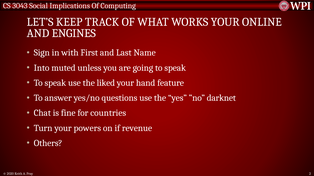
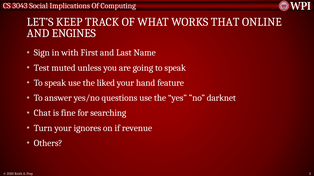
WORKS YOUR: YOUR -> THAT
Into: Into -> Test
countries: countries -> searching
powers: powers -> ignores
